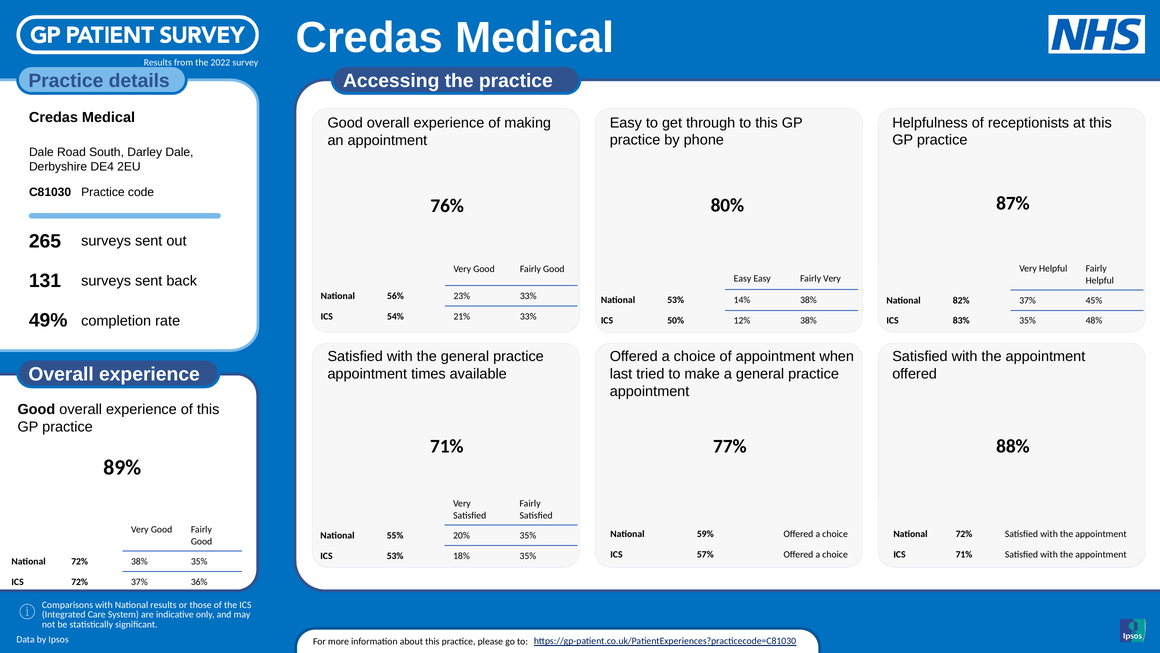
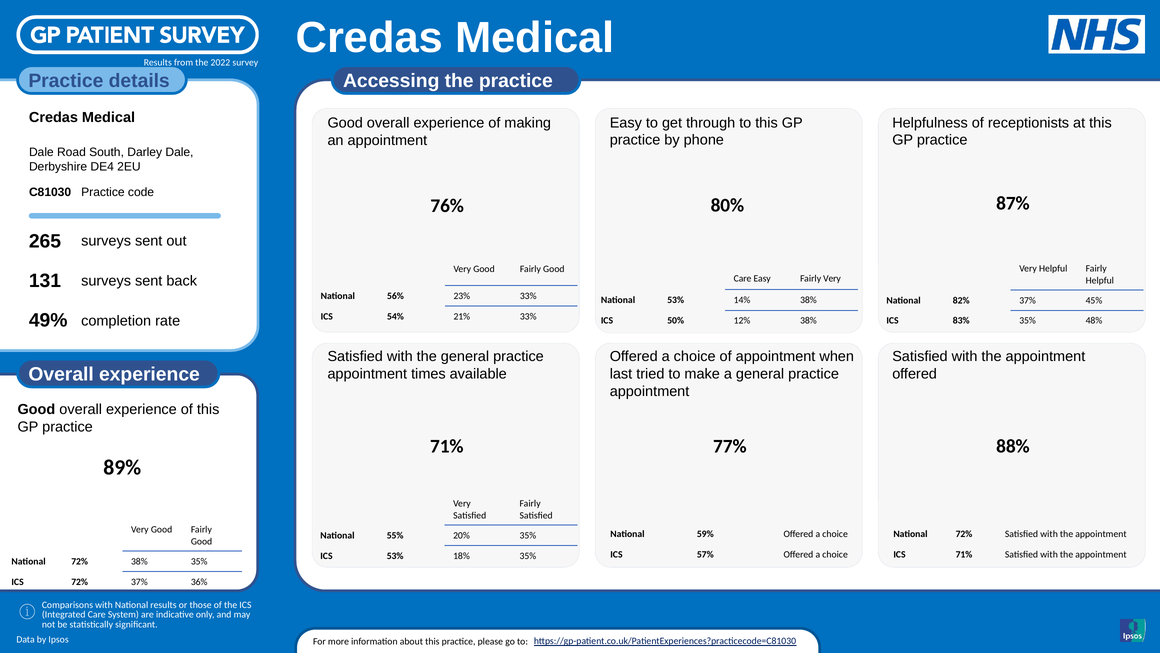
Easy at (742, 278): Easy -> Care
